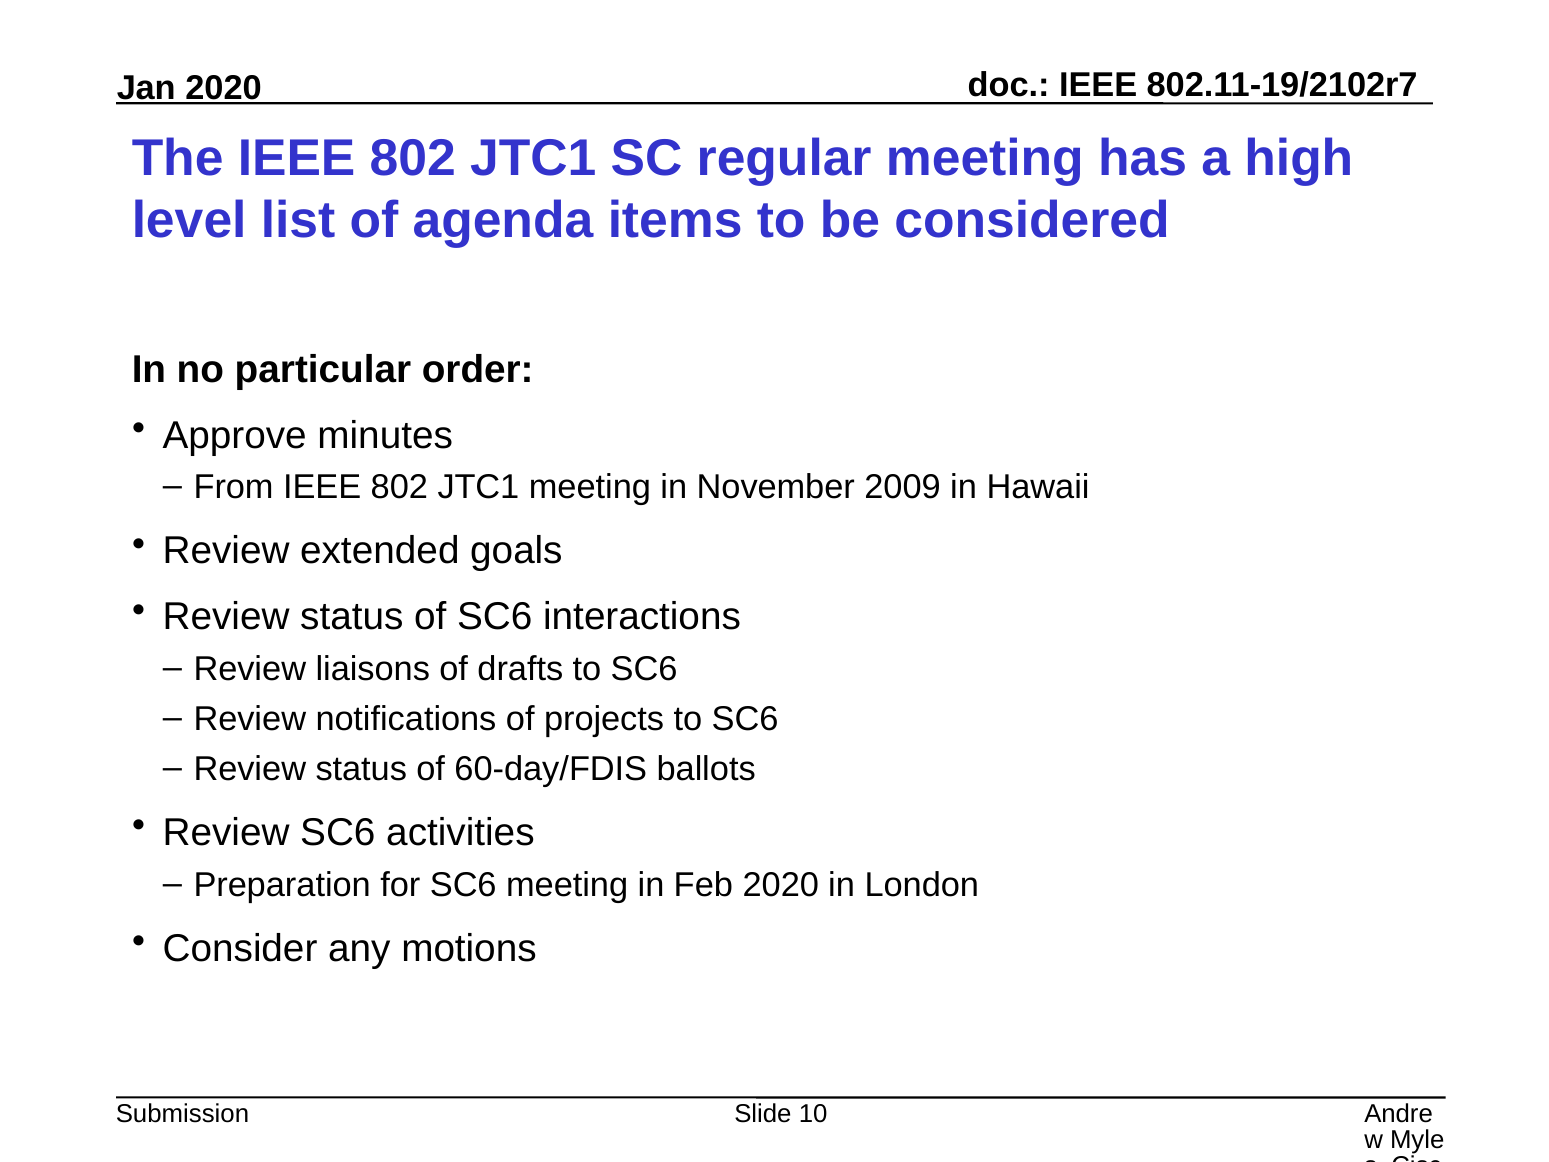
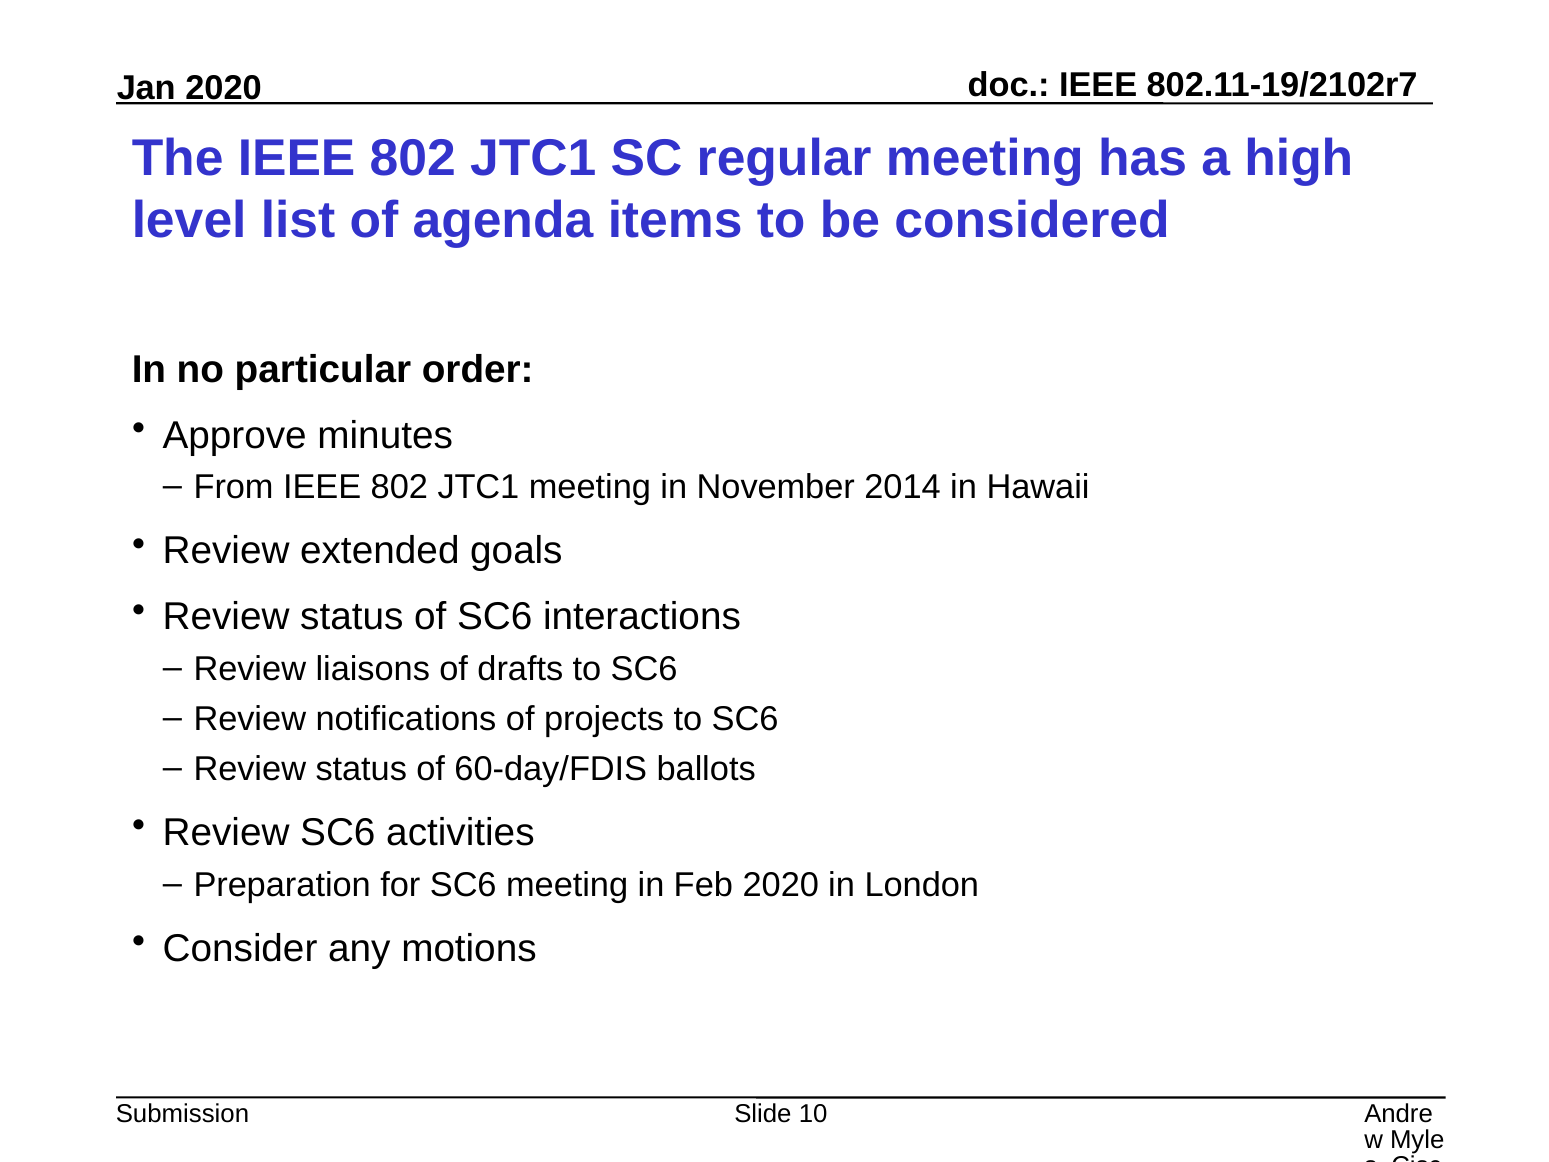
2009: 2009 -> 2014
